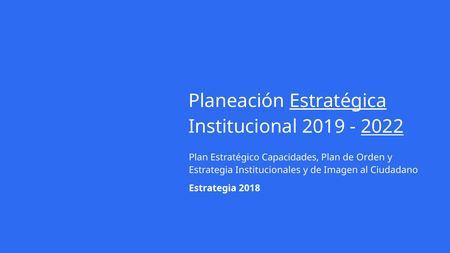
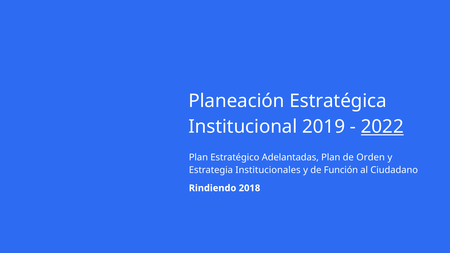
Estratégica underline: present -> none
Capacidades: Capacidades -> Adelantadas
Imagen: Imagen -> Función
Estrategia at (213, 188): Estrategia -> Rindiendo
